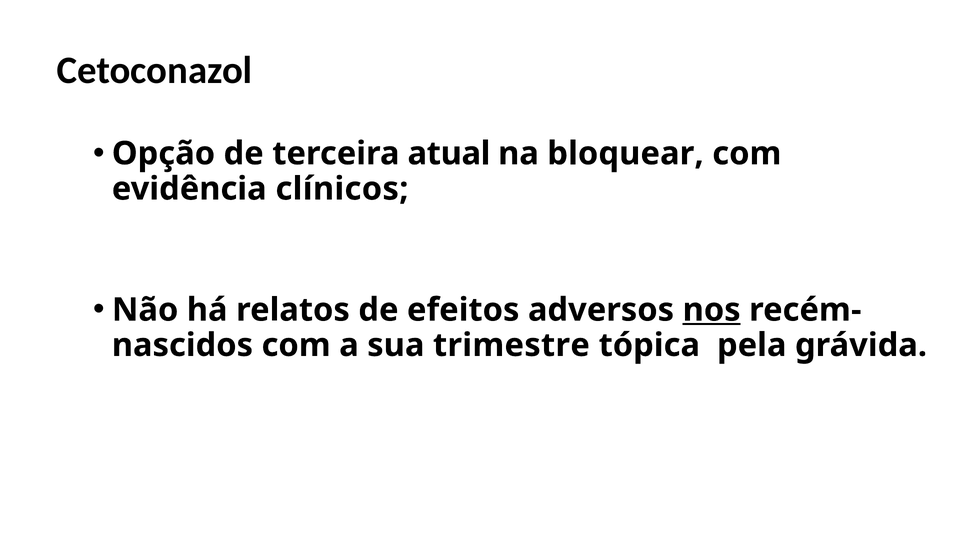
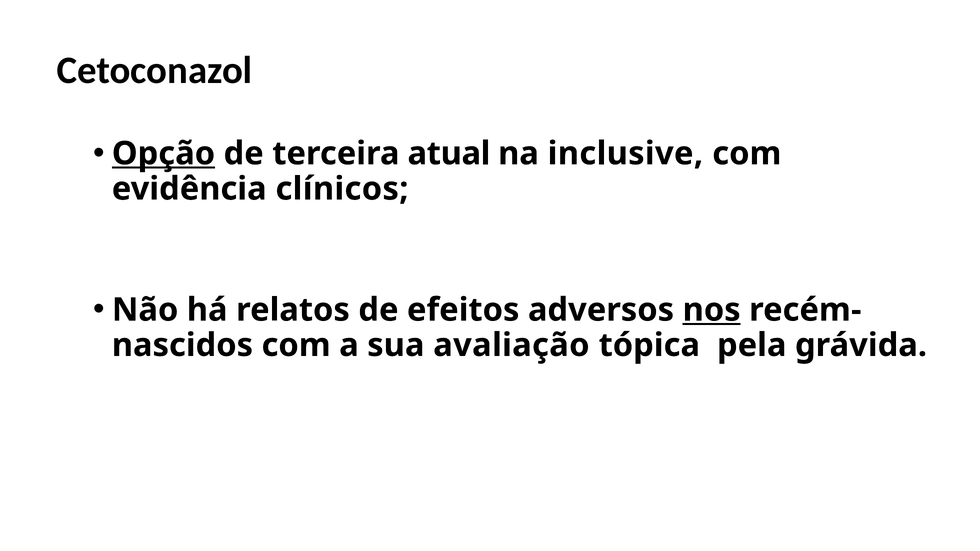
Opção underline: none -> present
bloquear: bloquear -> inclusive
trimestre: trimestre -> avaliação
